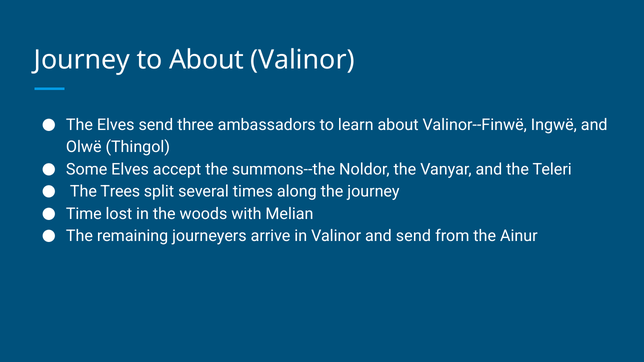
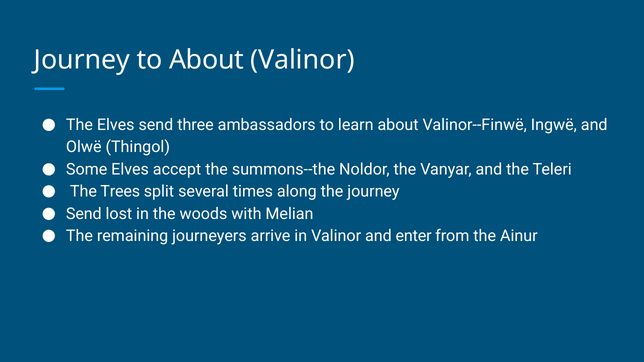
Time at (84, 214): Time -> Send
and send: send -> enter
